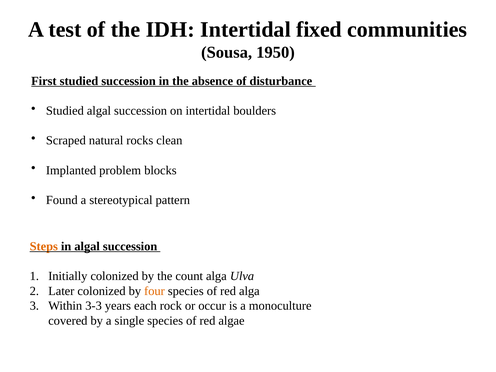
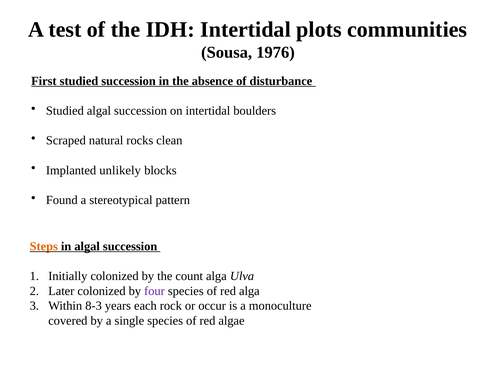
fixed: fixed -> plots
1950: 1950 -> 1976
problem: problem -> unlikely
four colour: orange -> purple
3-3: 3-3 -> 8-3
